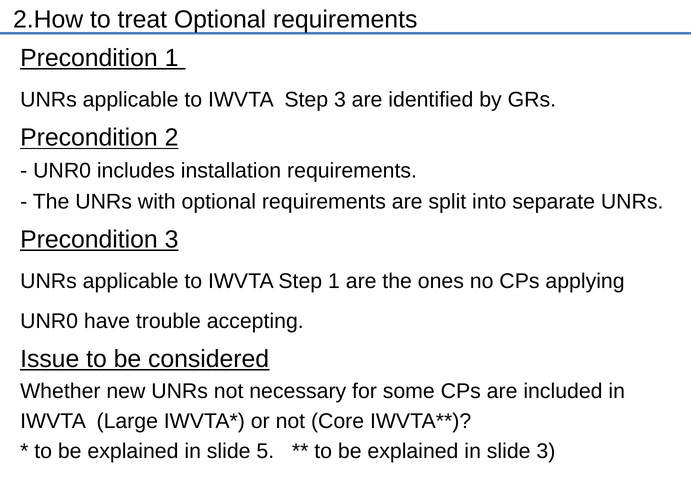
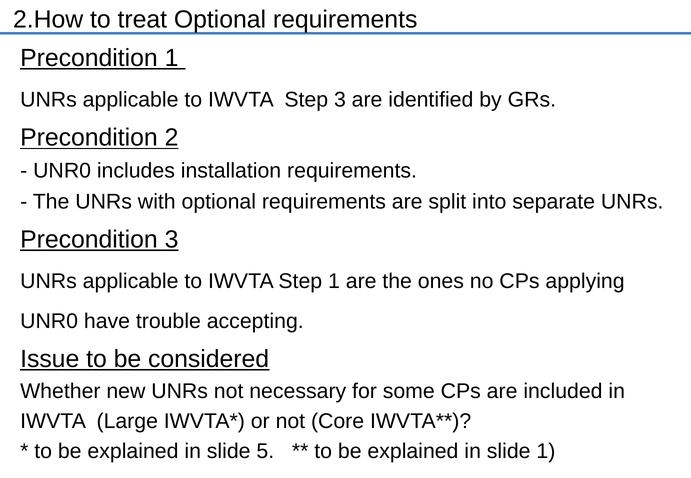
slide 3: 3 -> 1
